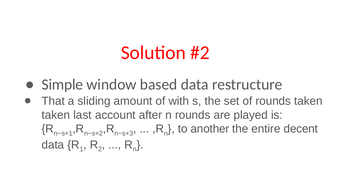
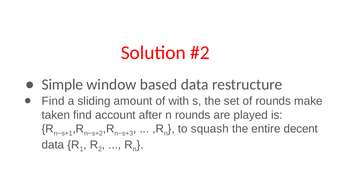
That at (53, 101): That -> Find
rounds taken: taken -> make
taken last: last -> find
another: another -> squash
